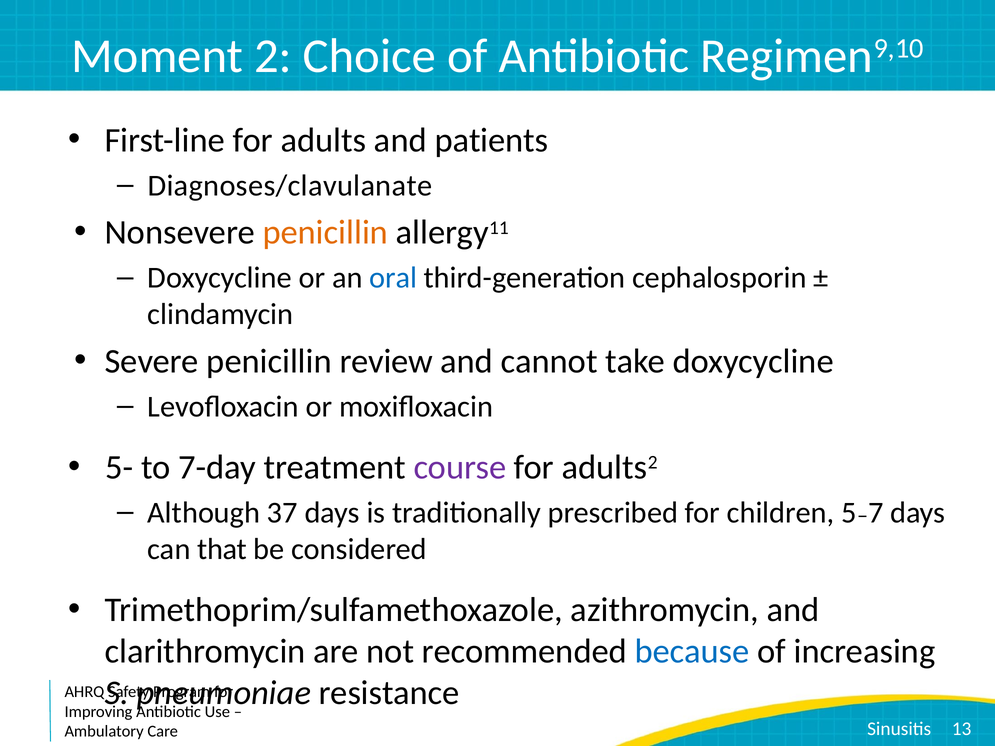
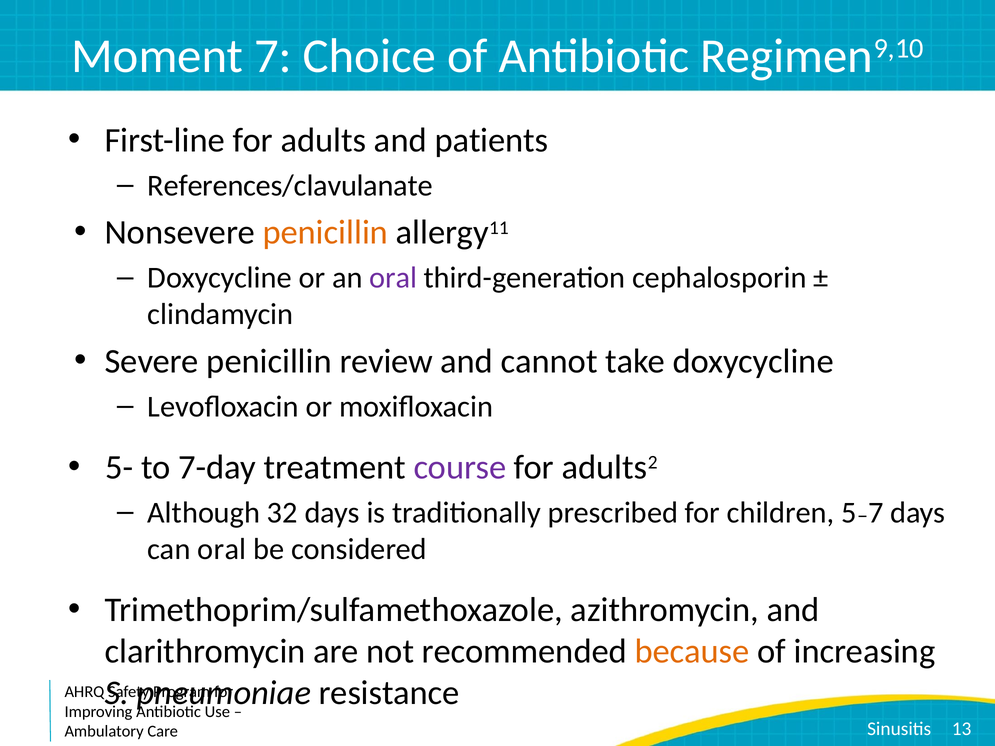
Moment 2: 2 -> 7
Diagnoses/clavulanate: Diagnoses/clavulanate -> References/clavulanate
oral at (393, 278) colour: blue -> purple
37: 37 -> 32
can that: that -> oral
because colour: blue -> orange
